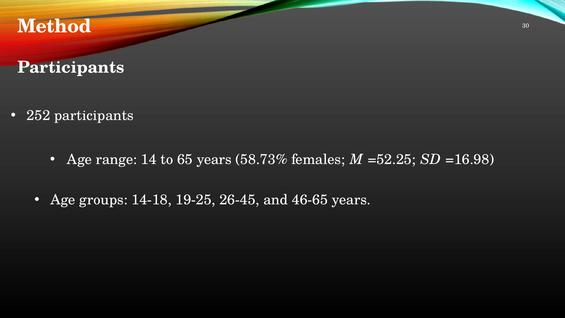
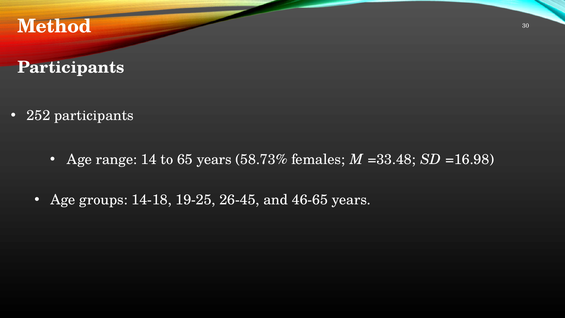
=52.25: =52.25 -> =33.48
